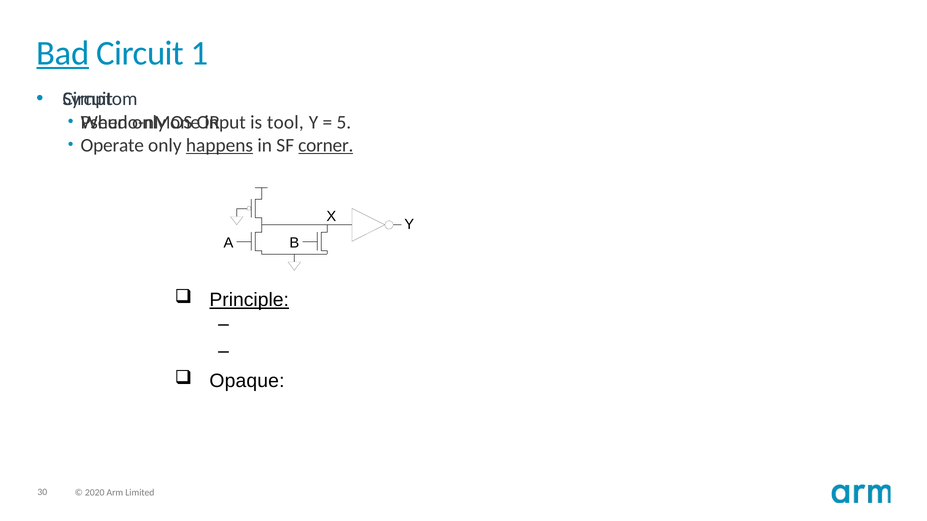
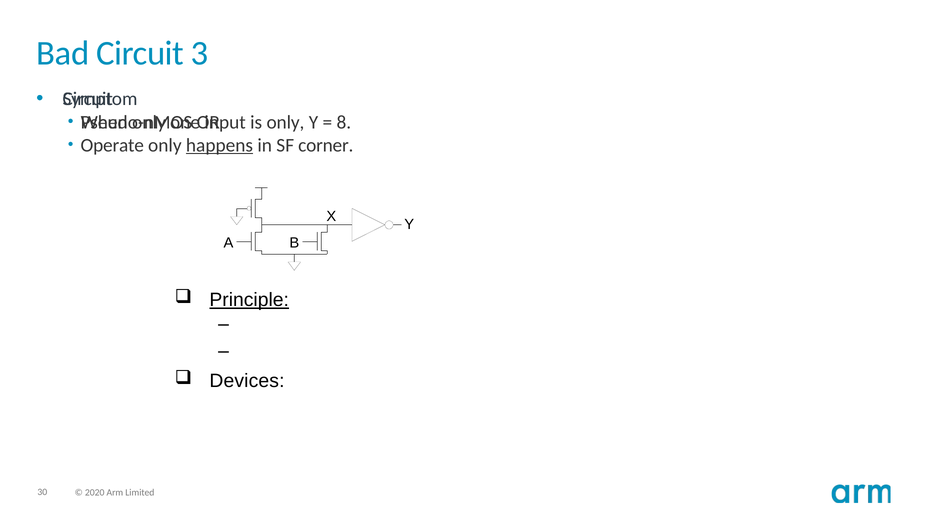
Bad underline: present -> none
1: 1 -> 3
is tool: tool -> only
5: 5 -> 8
corner underline: present -> none
Opaque: Opaque -> Devices
